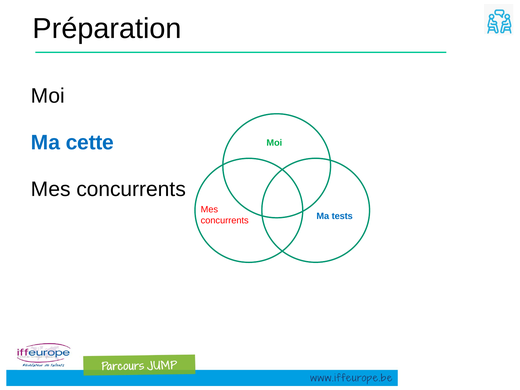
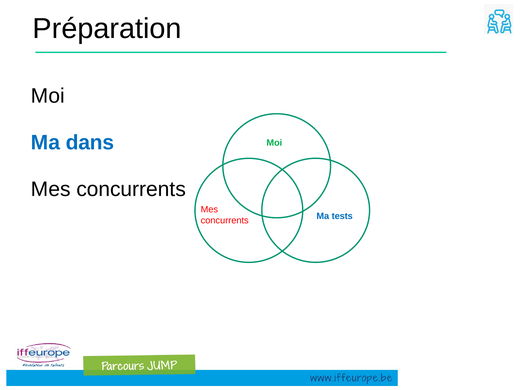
cette: cette -> dans
